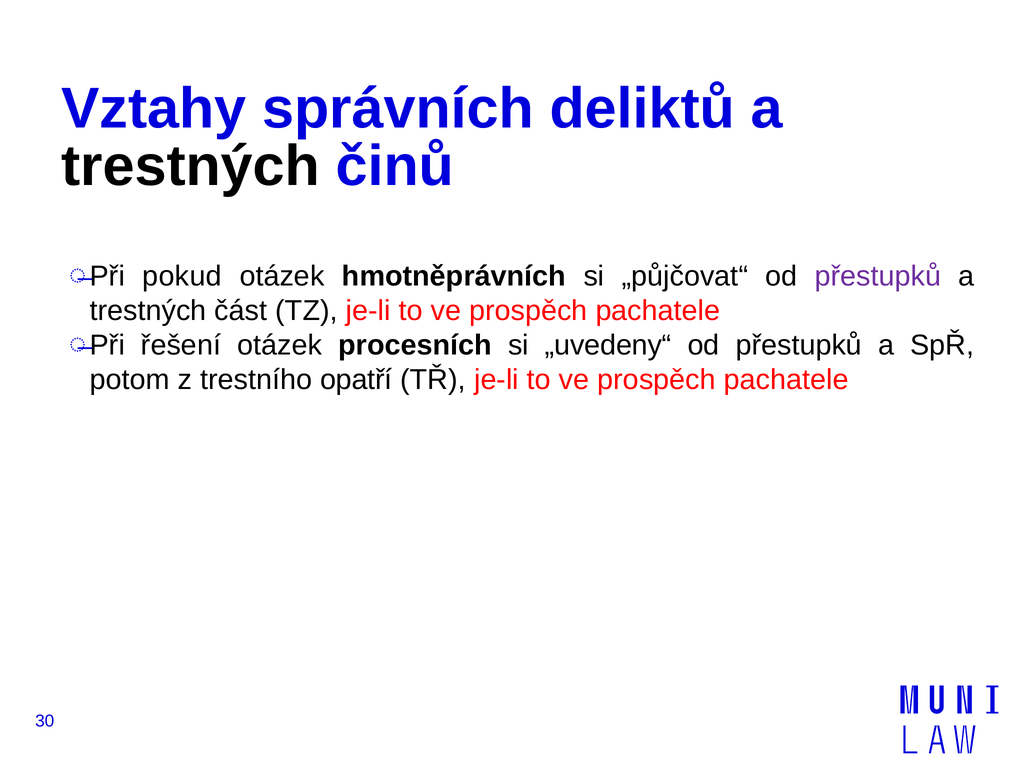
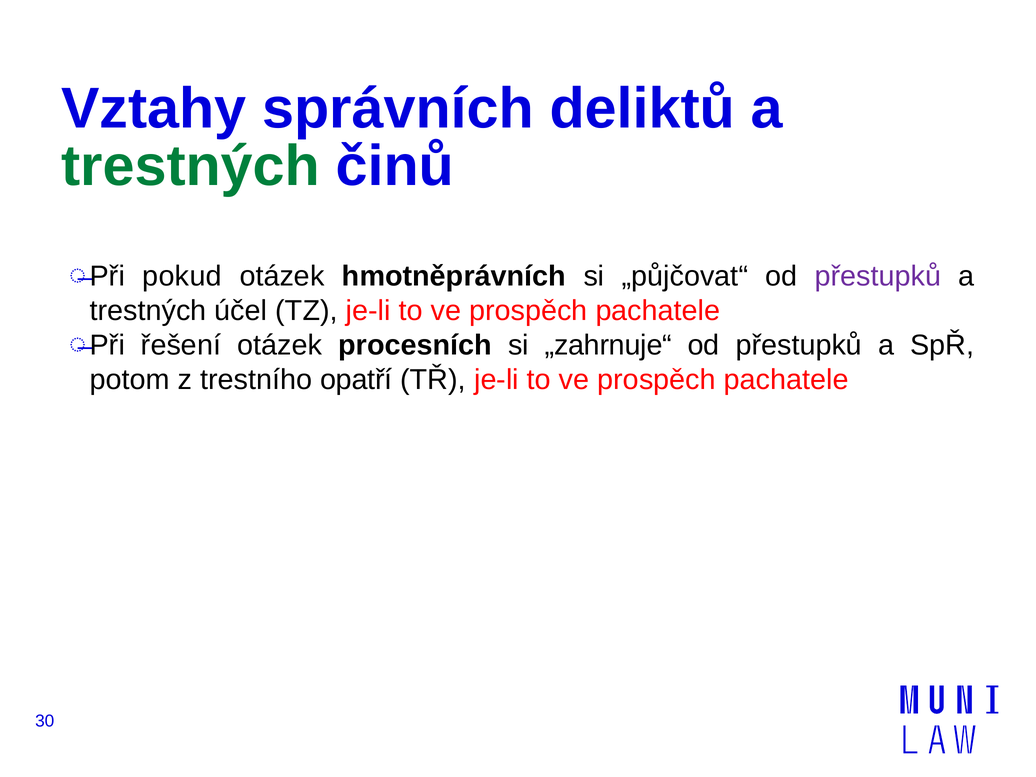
trestných at (190, 166) colour: black -> green
část: část -> účel
„uvedeny“: „uvedeny“ -> „zahrnuje“
